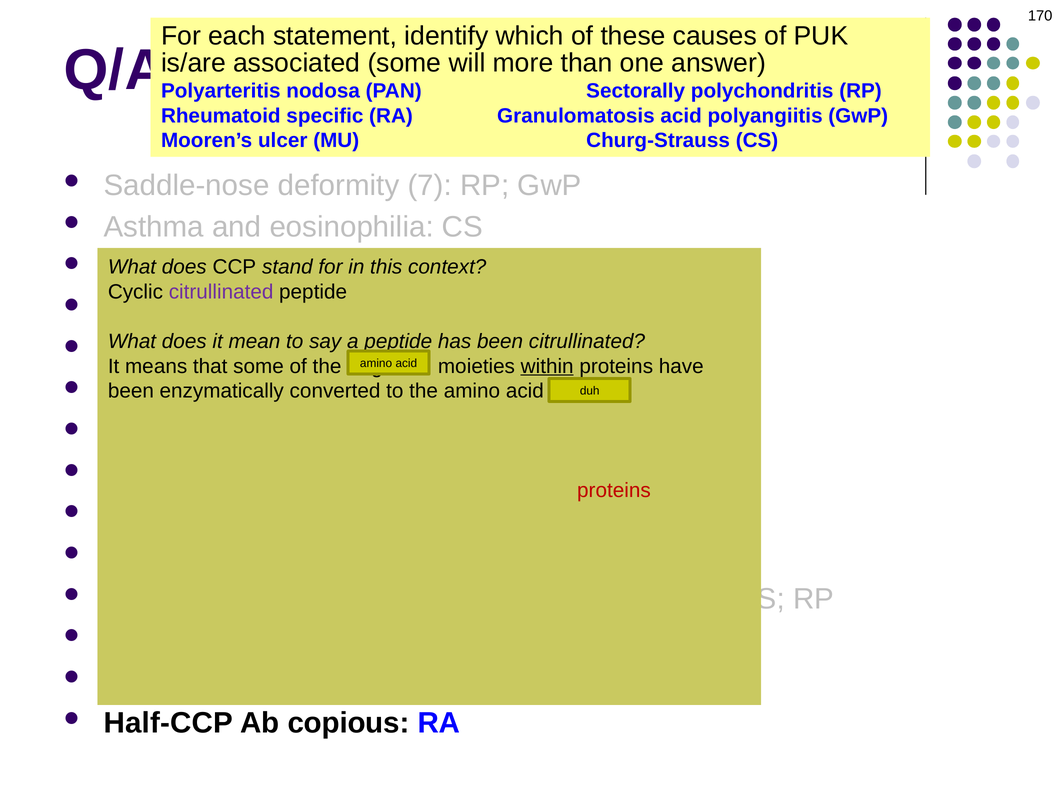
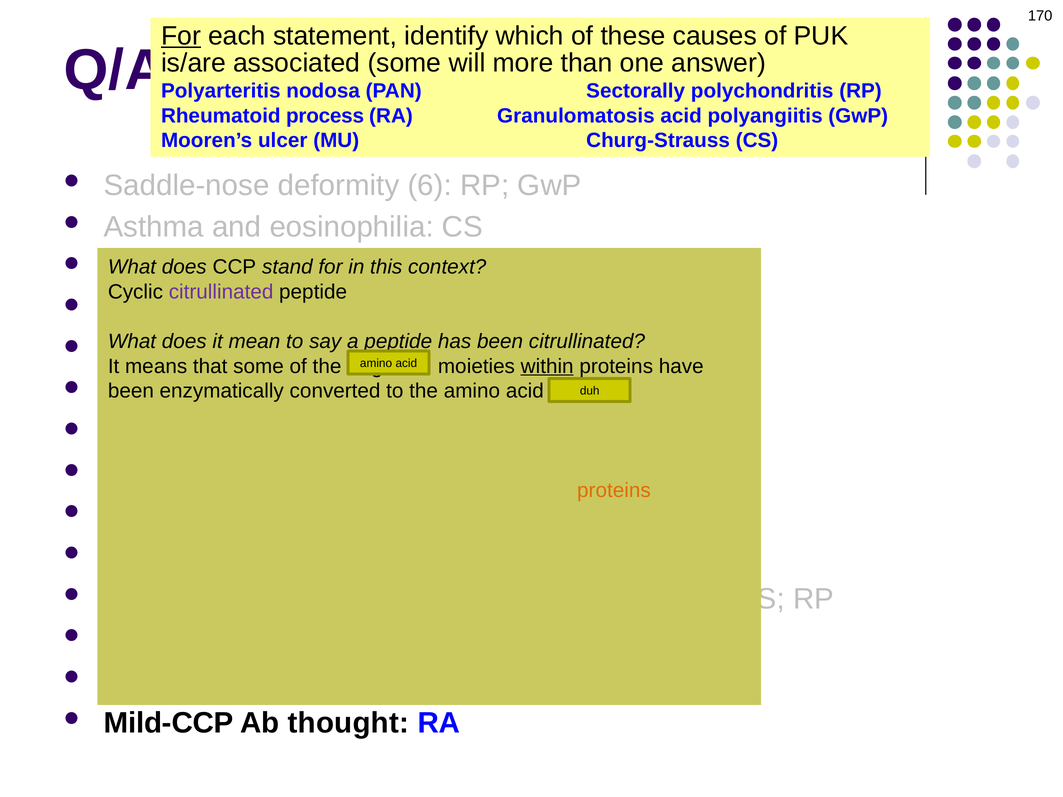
For at (181, 36) underline: none -> present
specific: specific -> process
7: 7 -> 6
proteins at (614, 490) colour: red -> orange
Half-CCP: Half-CCP -> Mild-CCP
copious: copious -> thought
